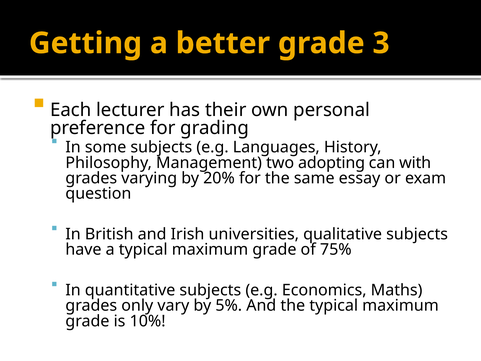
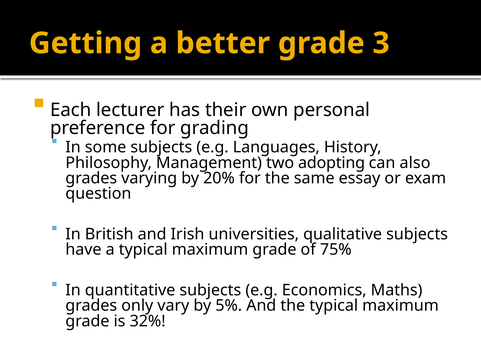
with: with -> also
10%: 10% -> 32%
